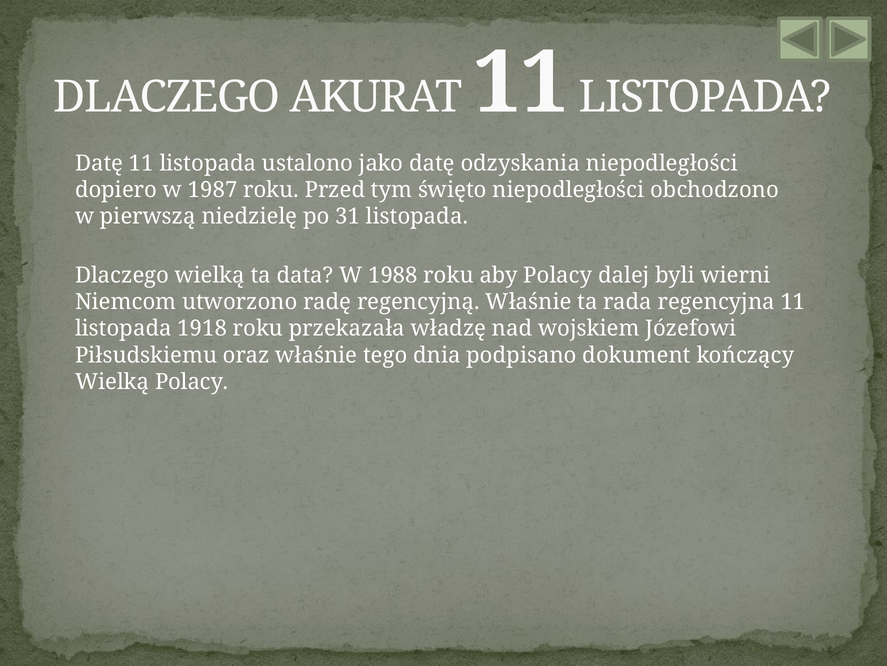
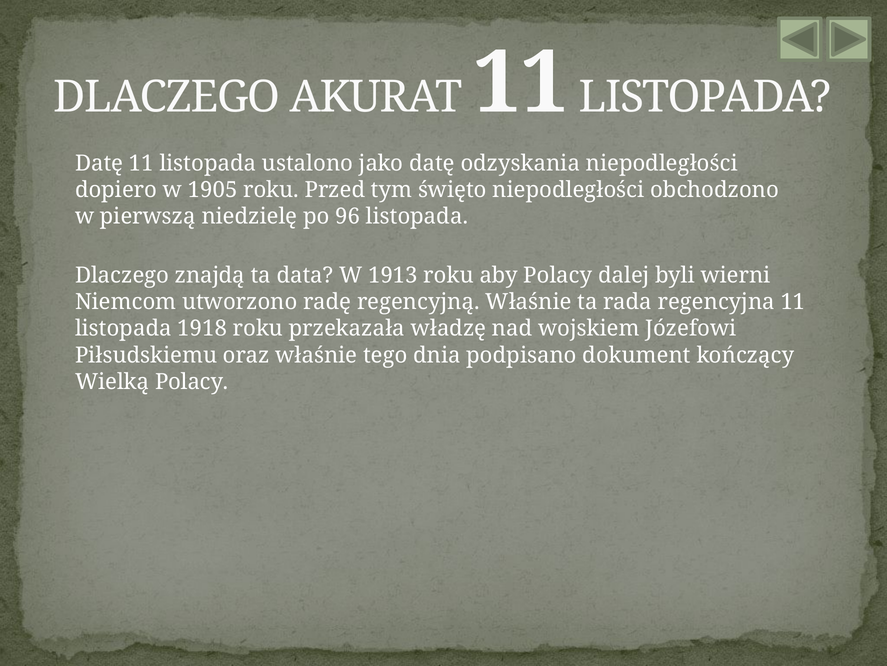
1987: 1987 -> 1905
31: 31 -> 96
Dlaczego wielką: wielką -> znajdą
1988: 1988 -> 1913
